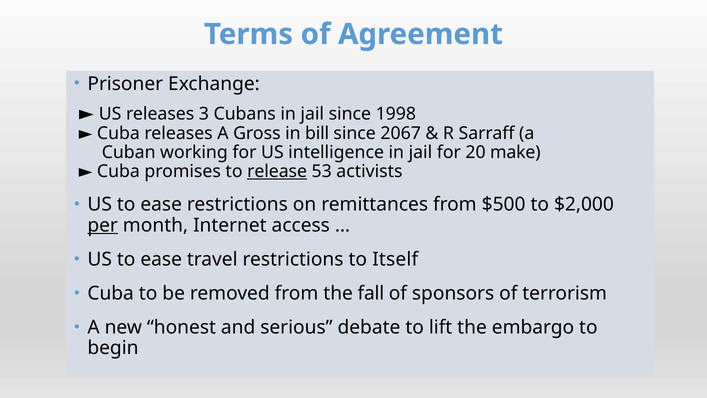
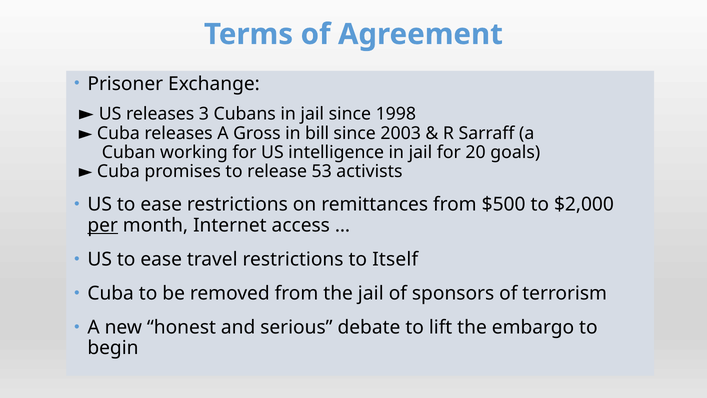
2067: 2067 -> 2003
make: make -> goals
release underline: present -> none
the fall: fall -> jail
